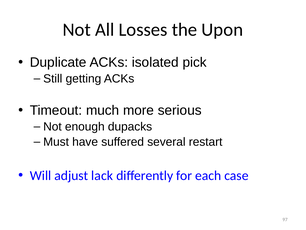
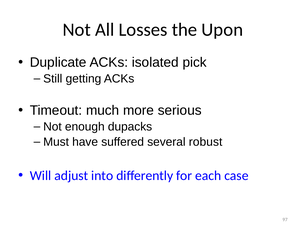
restart: restart -> robust
lack: lack -> into
